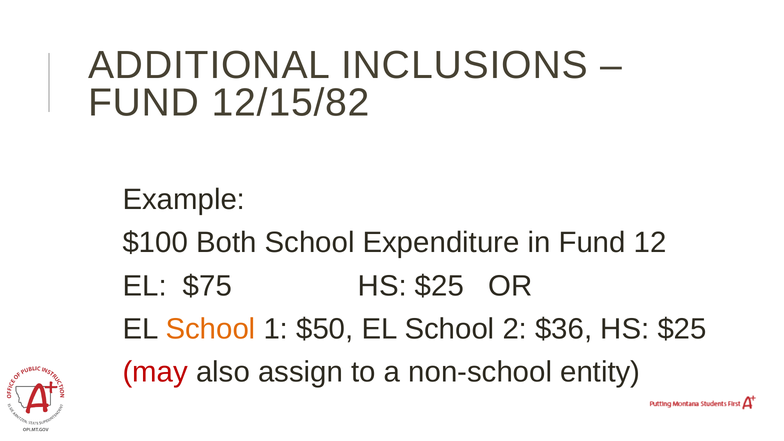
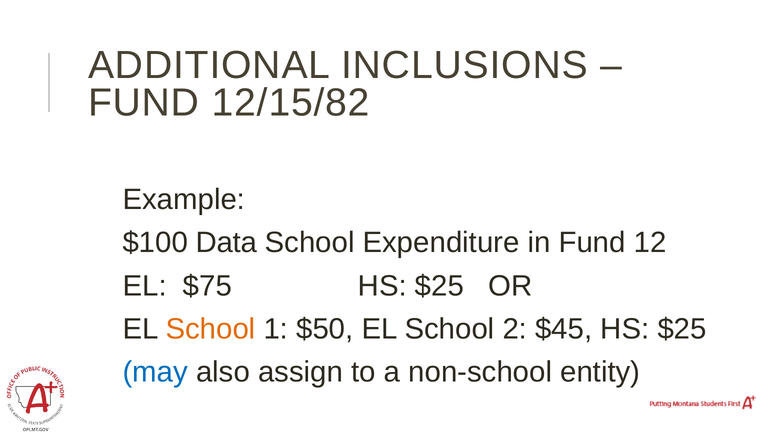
Both: Both -> Data
$36: $36 -> $45
may colour: red -> blue
